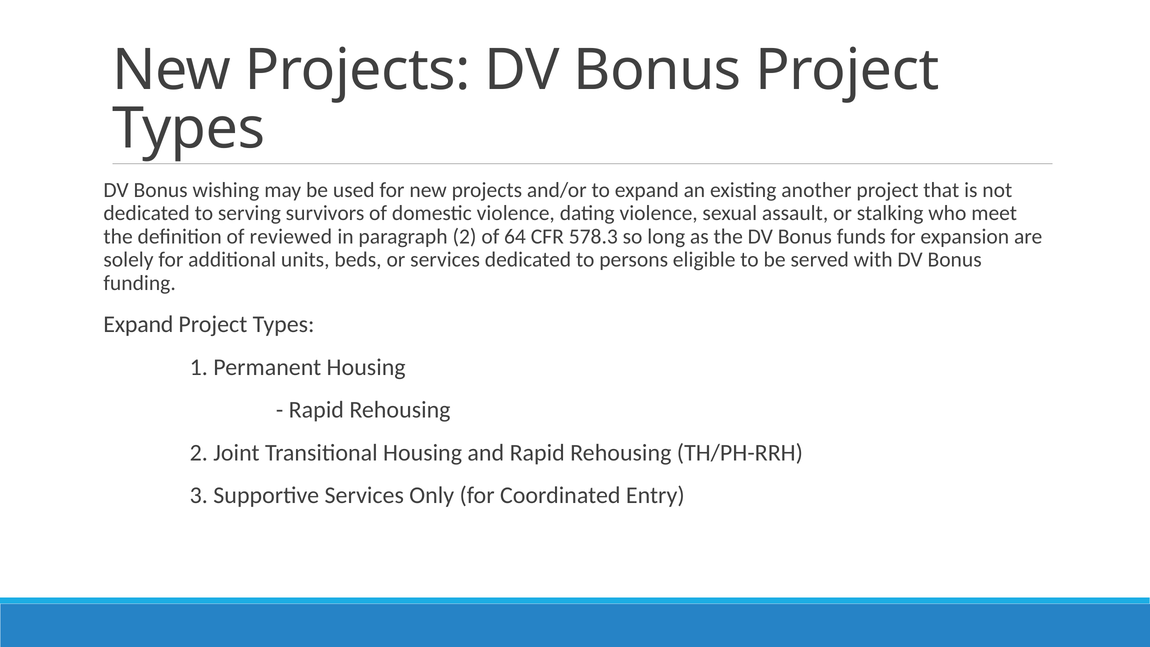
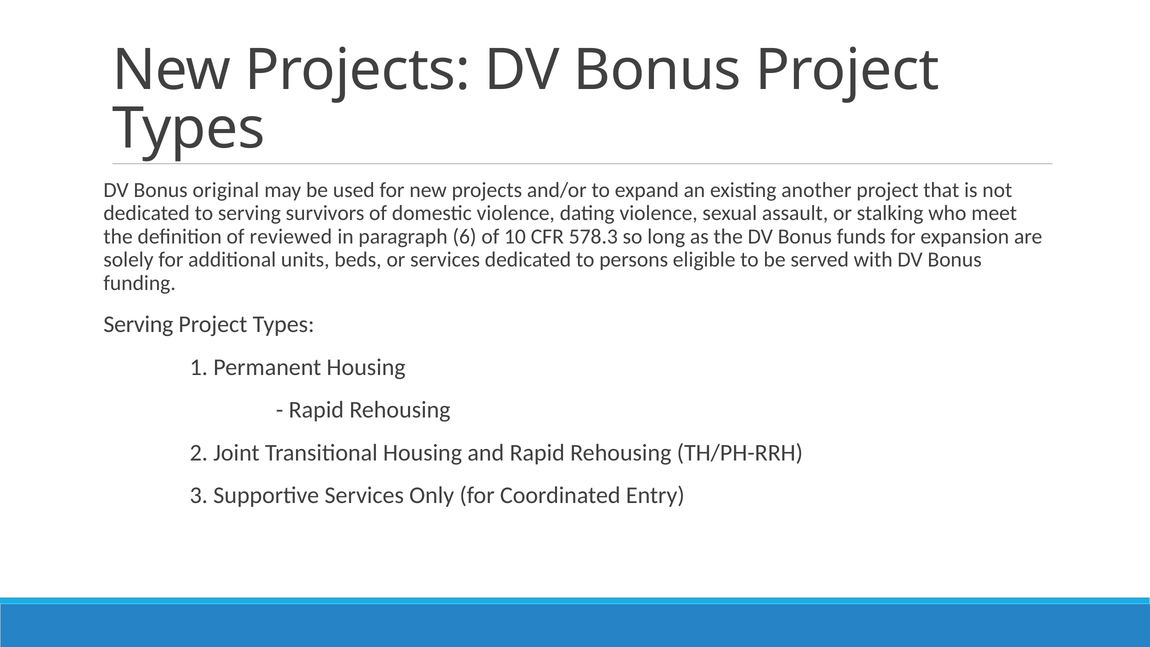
wishing: wishing -> original
paragraph 2: 2 -> 6
64: 64 -> 10
Expand at (138, 324): Expand -> Serving
